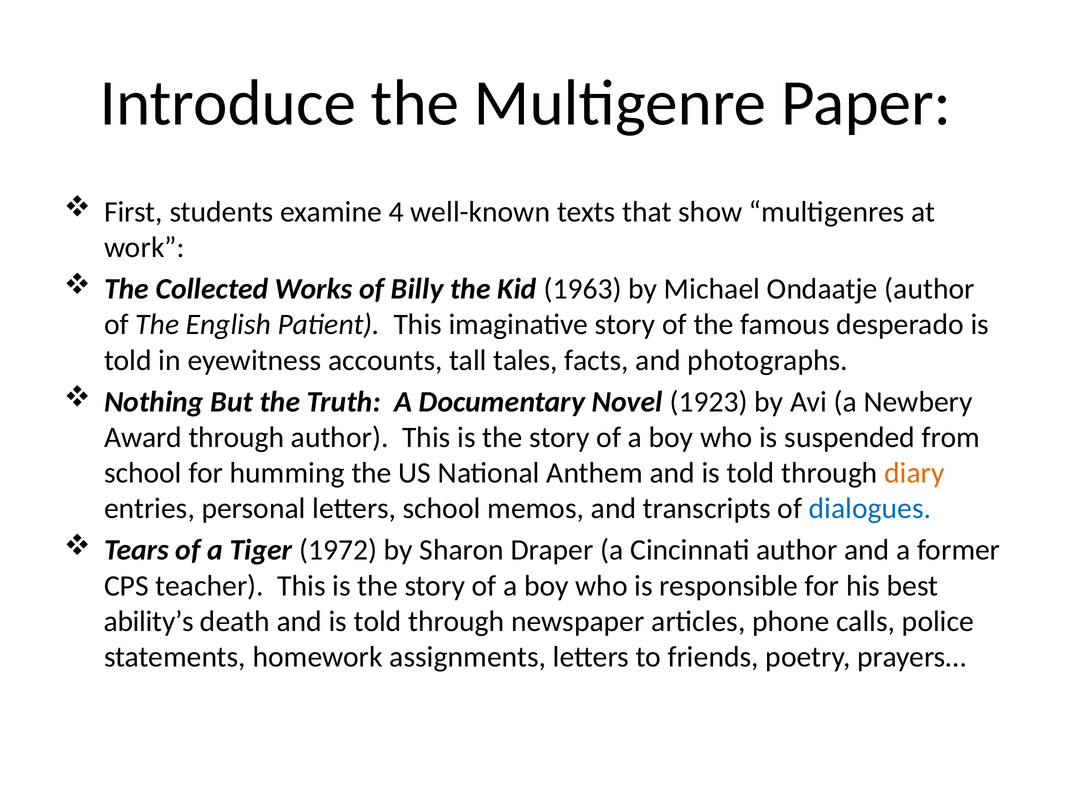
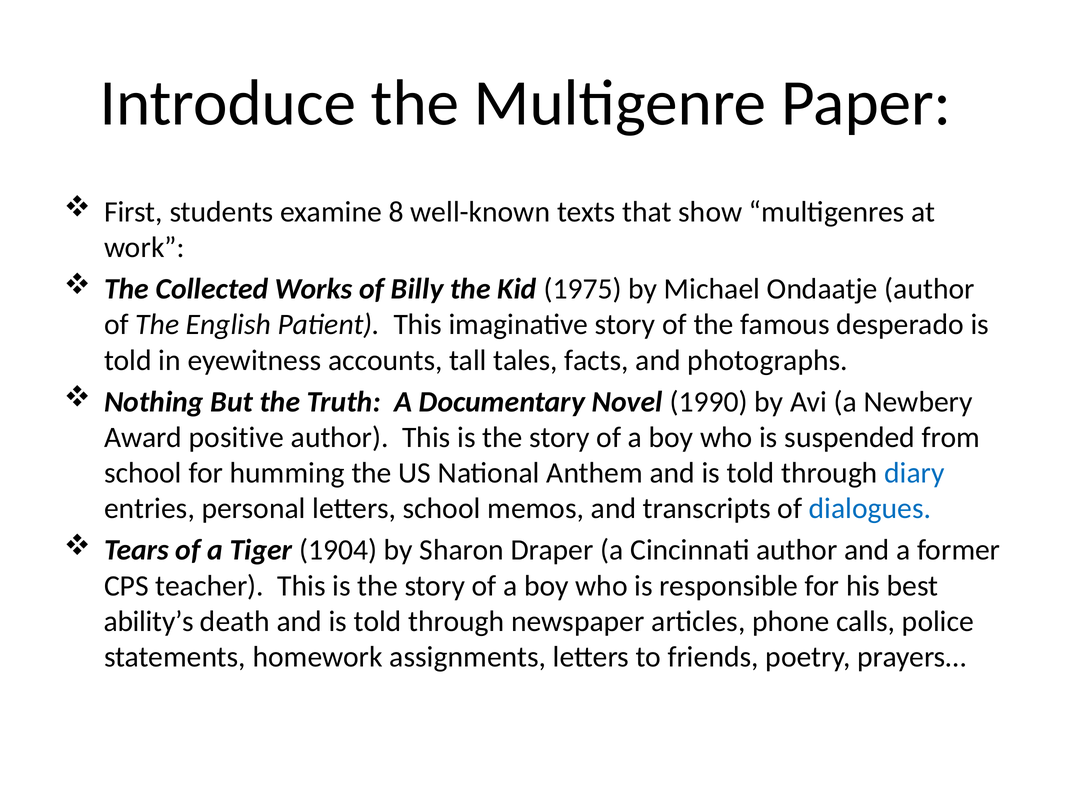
4: 4 -> 8
1963: 1963 -> 1975
1923: 1923 -> 1990
Award through: through -> positive
diary colour: orange -> blue
1972: 1972 -> 1904
